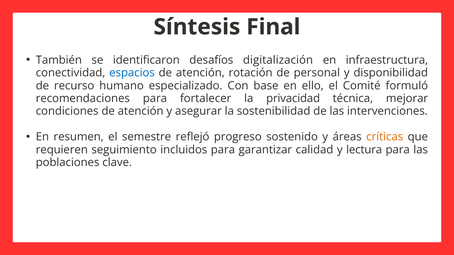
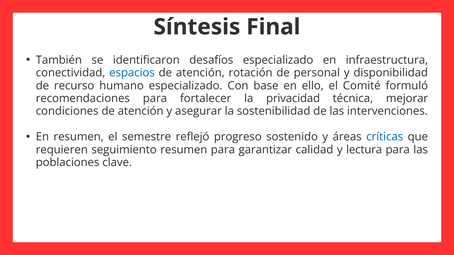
desafíos digitalización: digitalización -> especializado
críticas colour: orange -> blue
seguimiento incluidos: incluidos -> resumen
